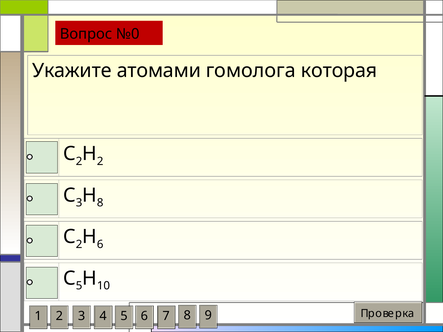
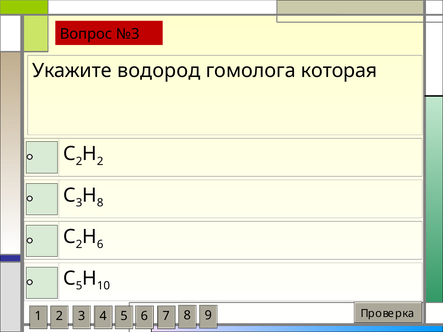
№0: №0 -> №3
атомами: атомами -> водород
